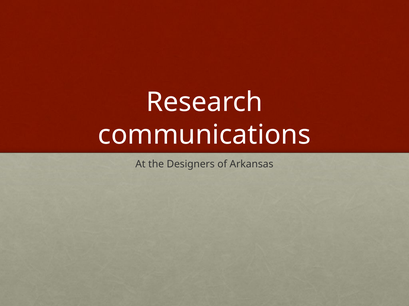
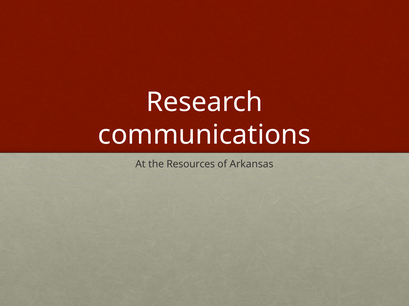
Designers: Designers -> Resources
